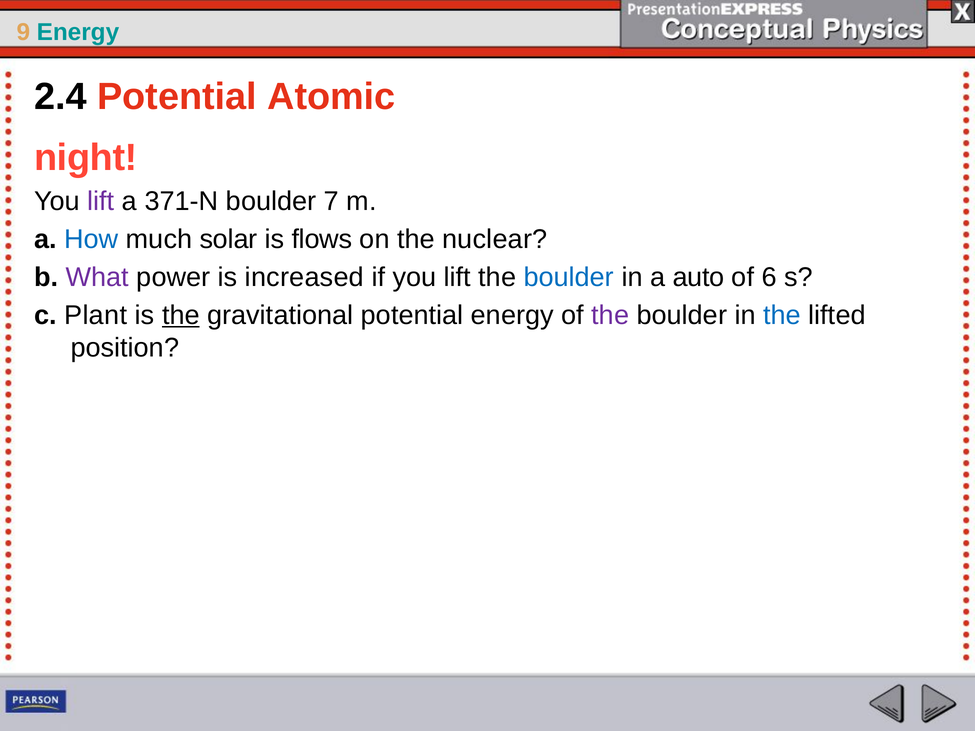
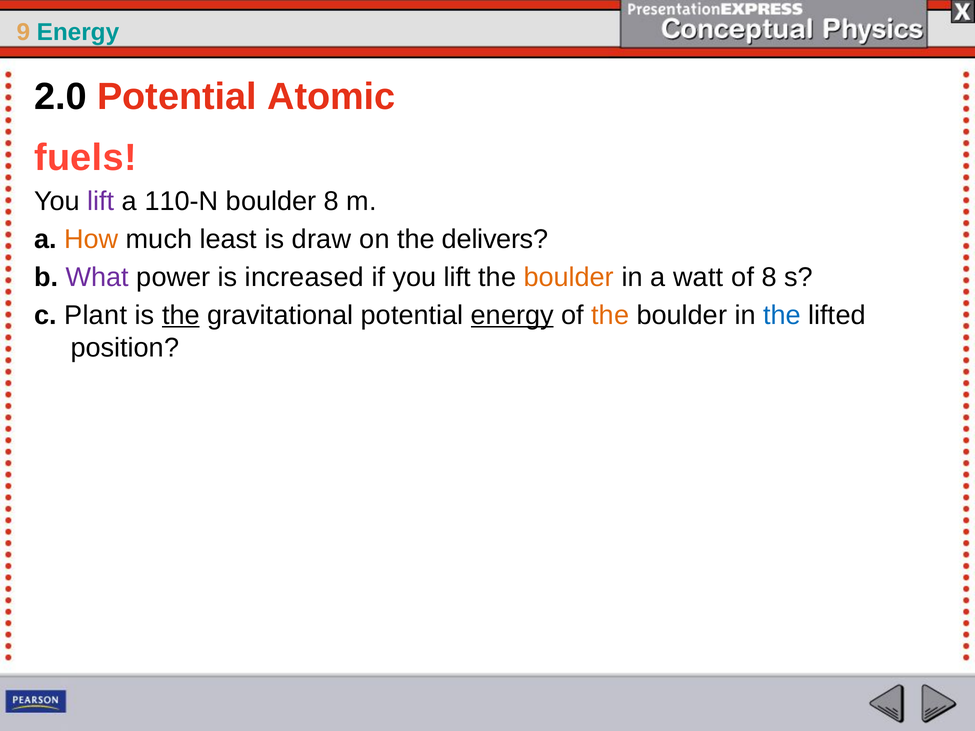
2.4: 2.4 -> 2.0
night: night -> fuels
371-N: 371-N -> 110-N
boulder 7: 7 -> 8
How colour: blue -> orange
solar: solar -> least
flows: flows -> draw
nuclear: nuclear -> delivers
boulder at (569, 277) colour: blue -> orange
auto: auto -> watt
of 6: 6 -> 8
energy at (512, 315) underline: none -> present
the at (610, 315) colour: purple -> orange
